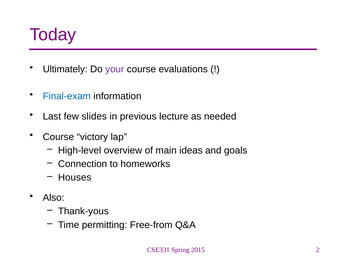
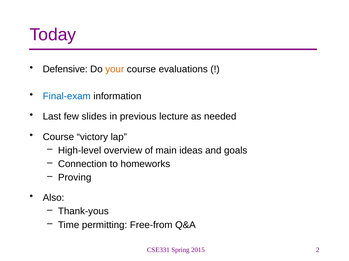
Ultimately: Ultimately -> Defensive
your colour: purple -> orange
Houses: Houses -> Proving
